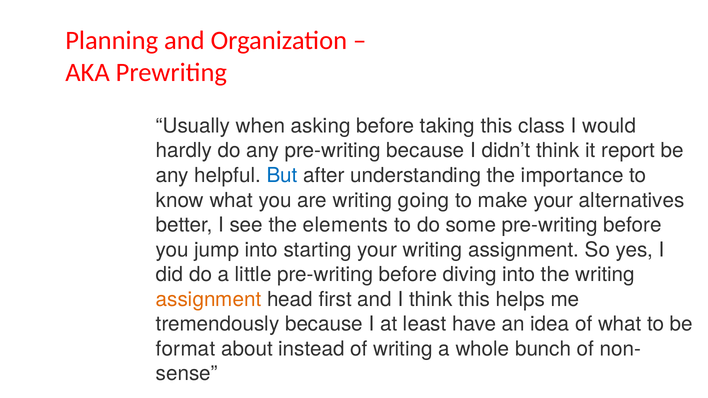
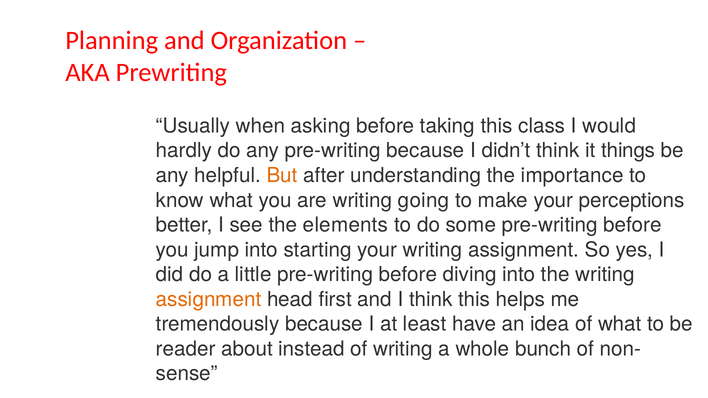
report: report -> things
But colour: blue -> orange
alternatives: alternatives -> perceptions
format: format -> reader
